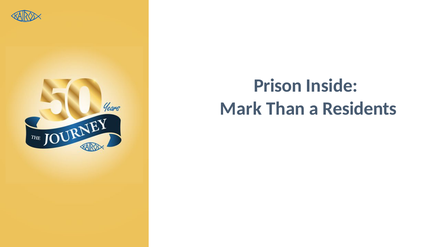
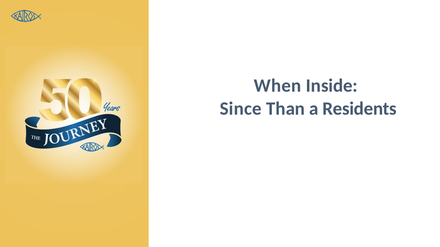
Prison: Prison -> When
Mark: Mark -> Since
